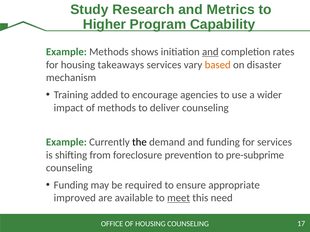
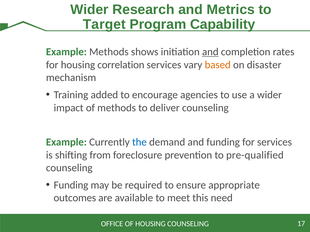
Study at (89, 10): Study -> Wider
Higher: Higher -> Target
takeaways: takeaways -> correlation
the colour: black -> blue
pre-subprime: pre-subprime -> pre-qualified
improved: improved -> outcomes
meet underline: present -> none
